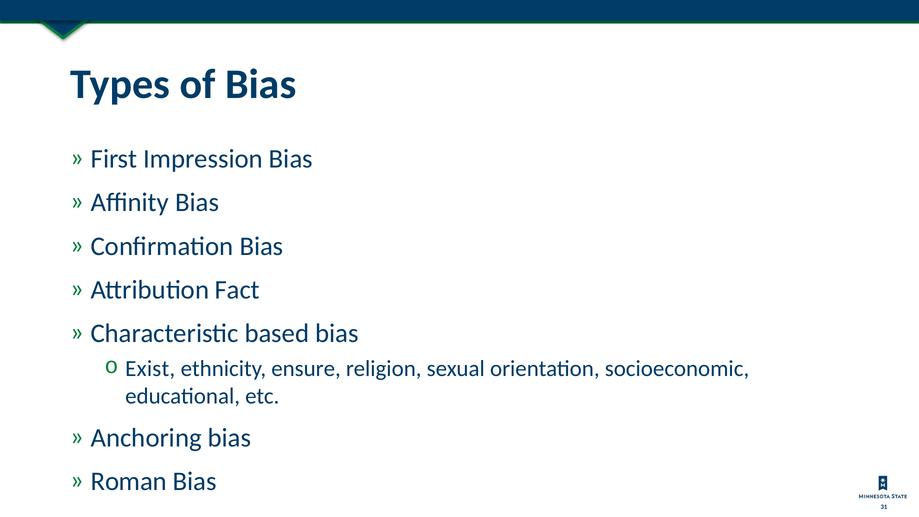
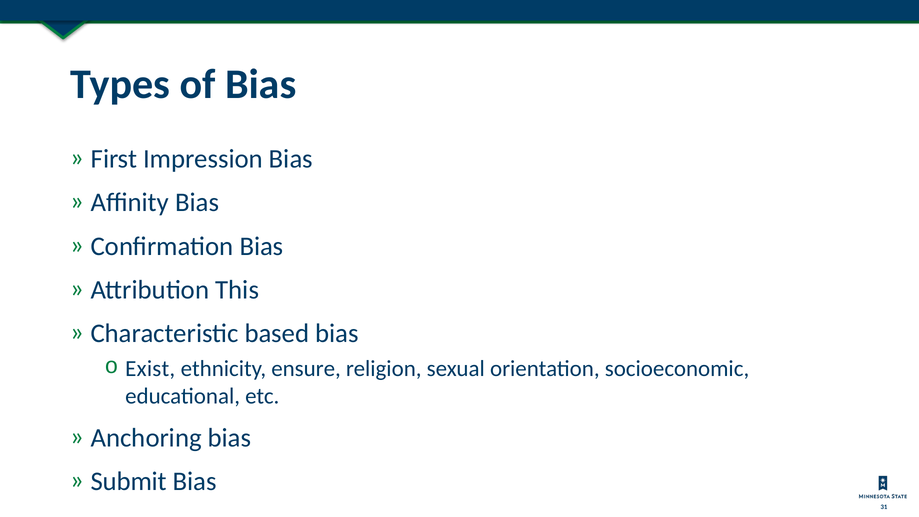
Fact: Fact -> This
Roman: Roman -> Submit
